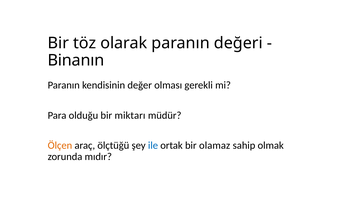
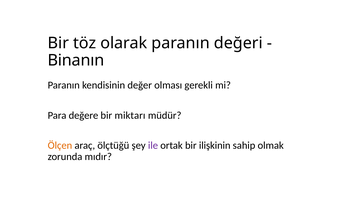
olduğu: olduğu -> değere
ile colour: blue -> purple
olamaz: olamaz -> ilişkinin
